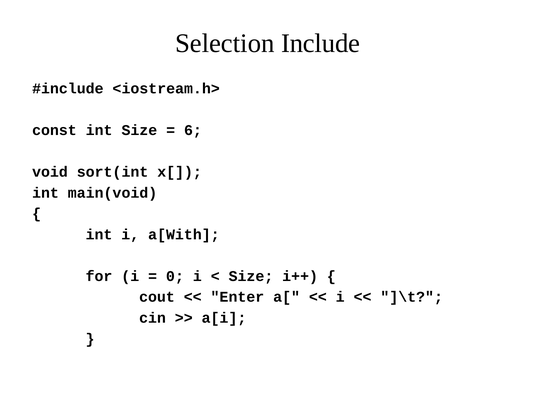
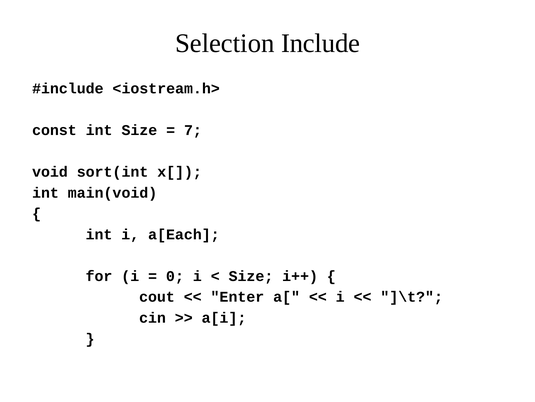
6: 6 -> 7
a[With: a[With -> a[Each
